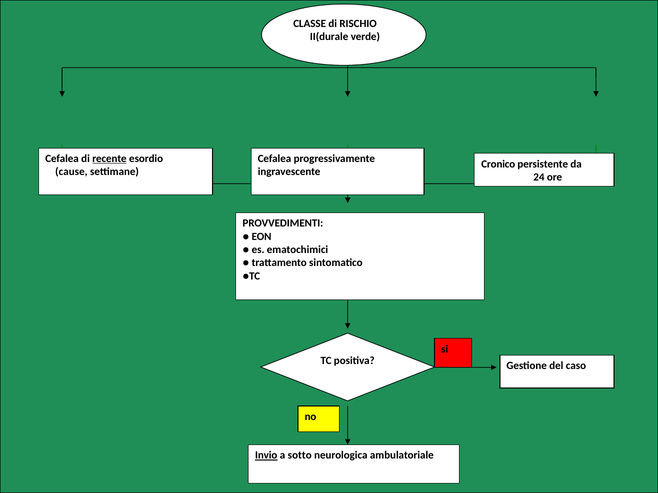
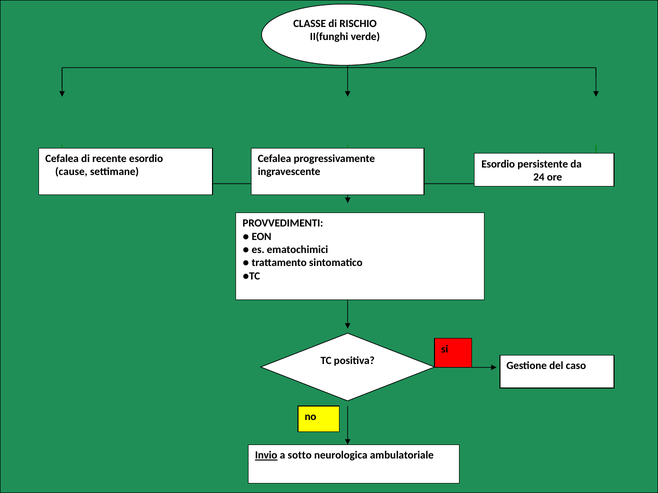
II(durale: II(durale -> II(funghi
recente underline: present -> none
Cronico at (498, 164): Cronico -> Esordio
